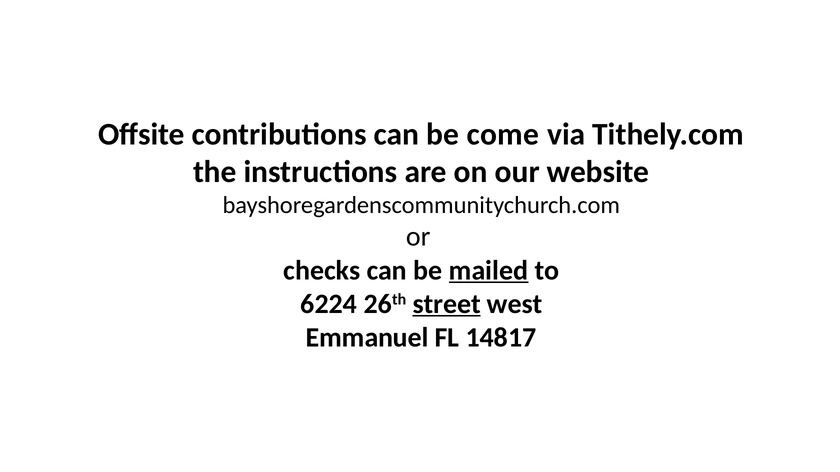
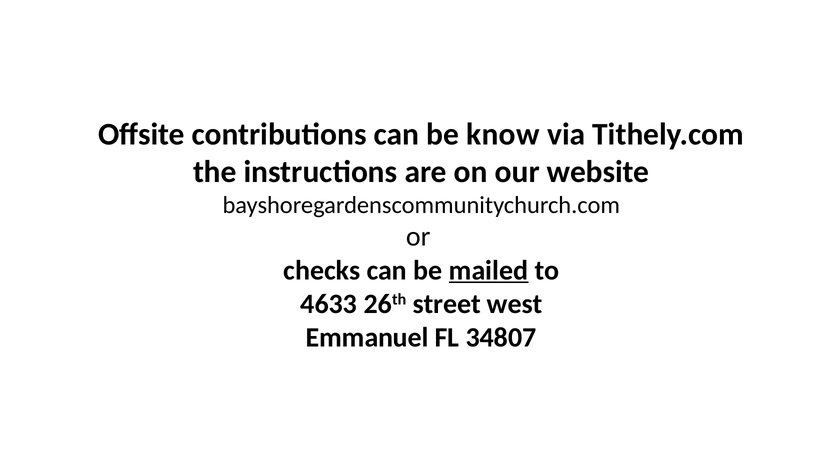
come: come -> know
6224: 6224 -> 4633
street underline: present -> none
14817: 14817 -> 34807
